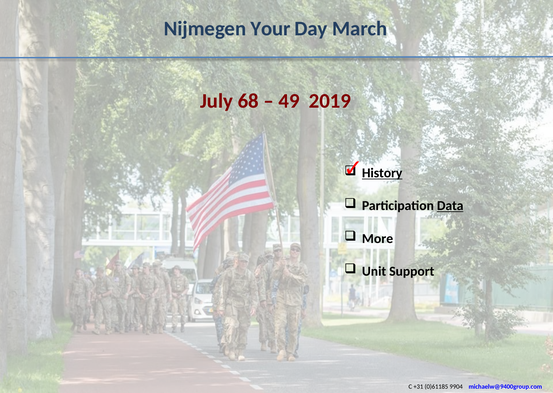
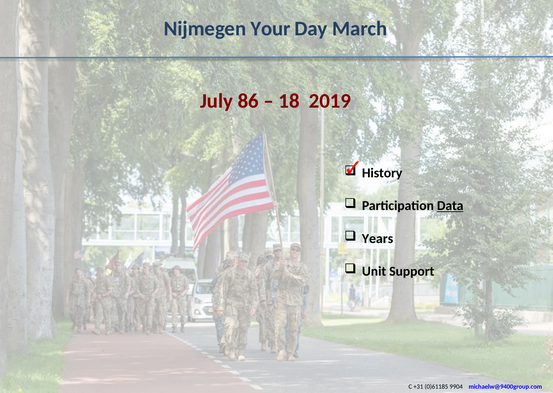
68: 68 -> 86
49: 49 -> 18
History underline: present -> none
More: More -> Years
